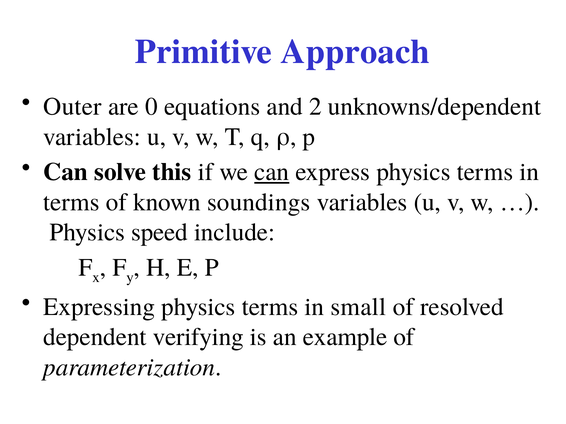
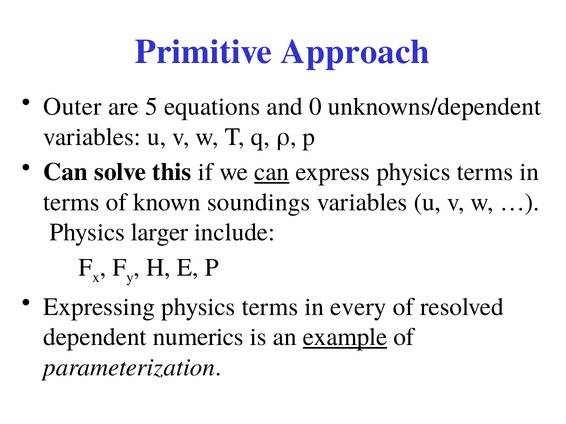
0: 0 -> 5
2: 2 -> 0
speed: speed -> larger
small: small -> every
verifying: verifying -> numerics
example underline: none -> present
